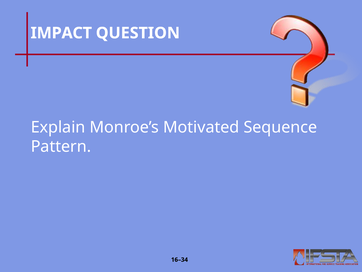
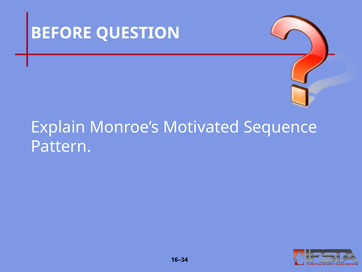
IMPACT: IMPACT -> BEFORE
